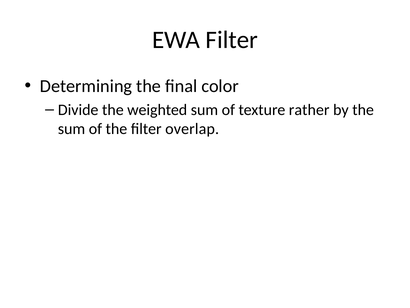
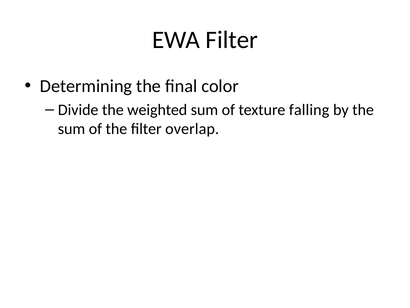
rather: rather -> falling
